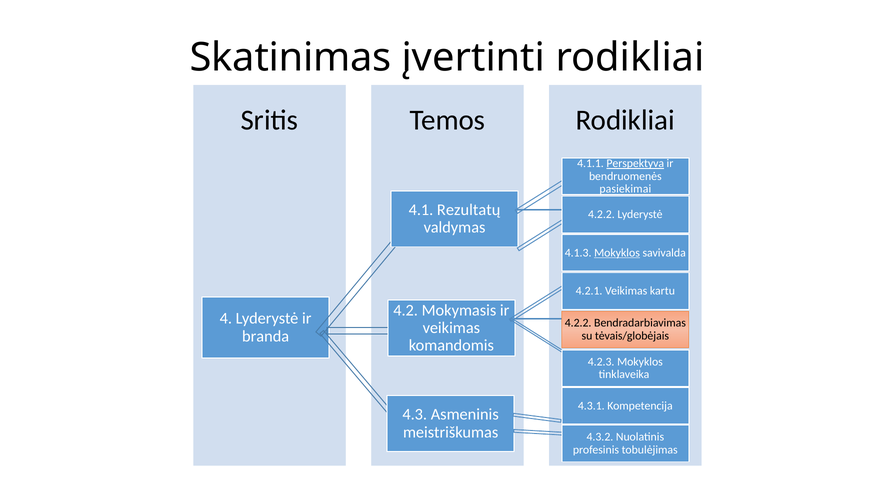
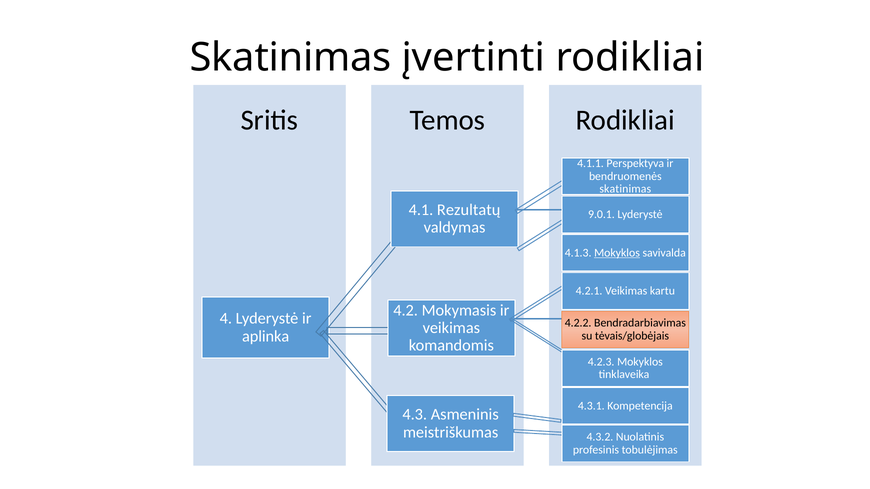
Perspektyva underline: present -> none
pasiekimai at (625, 189): pasiekimai -> skatinimas
4.2.2 at (601, 215): 4.2.2 -> 9.0.1
branda: branda -> aplinka
